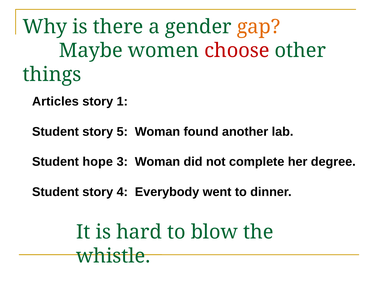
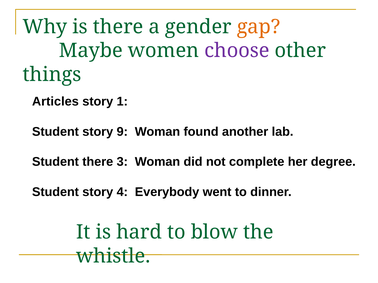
choose colour: red -> purple
5: 5 -> 9
Student hope: hope -> there
